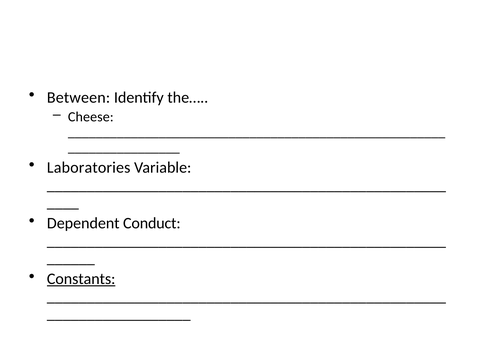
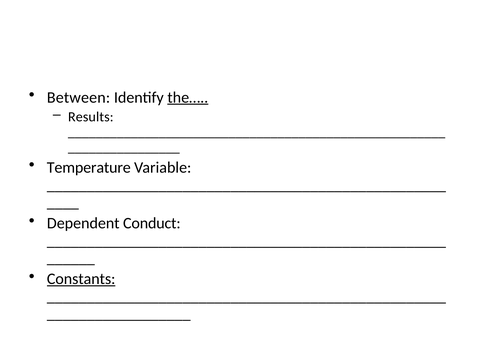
the… underline: none -> present
Cheese: Cheese -> Results
Laboratories: Laboratories -> Temperature
